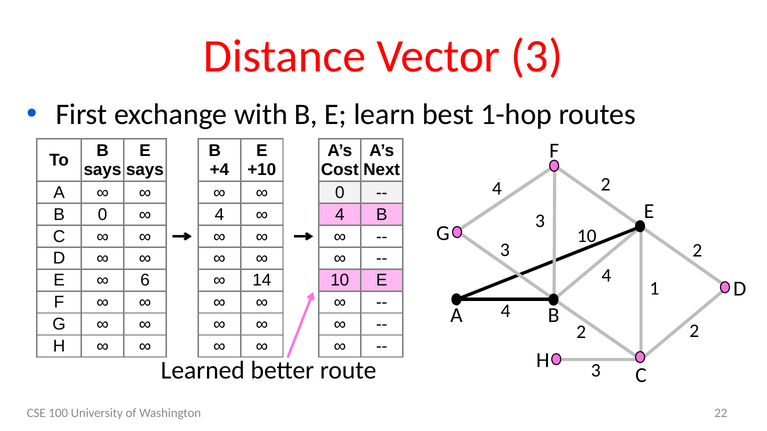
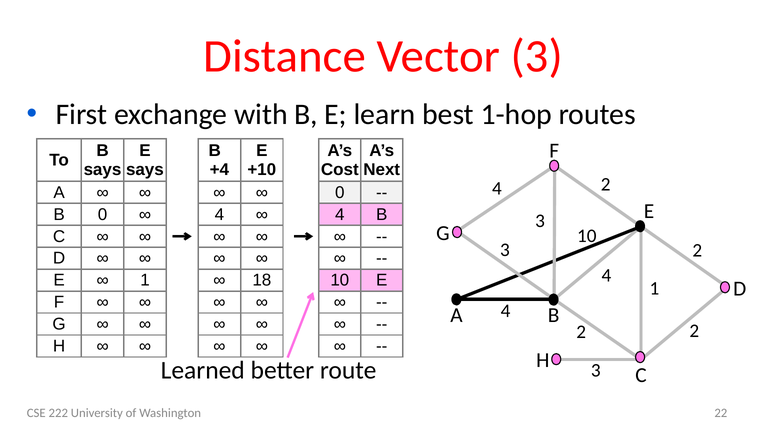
6 at (145, 281): 6 -> 1
14: 14 -> 18
100: 100 -> 222
